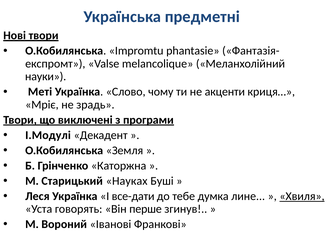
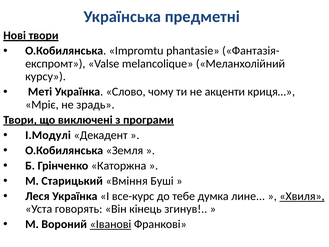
науки: науки -> курсу
Науках: Науках -> Вміння
все-дати: все-дати -> все-курс
перше: перше -> кінець
Іванові underline: none -> present
